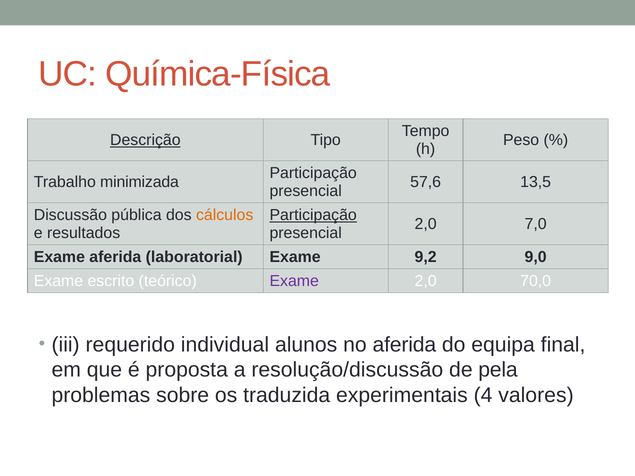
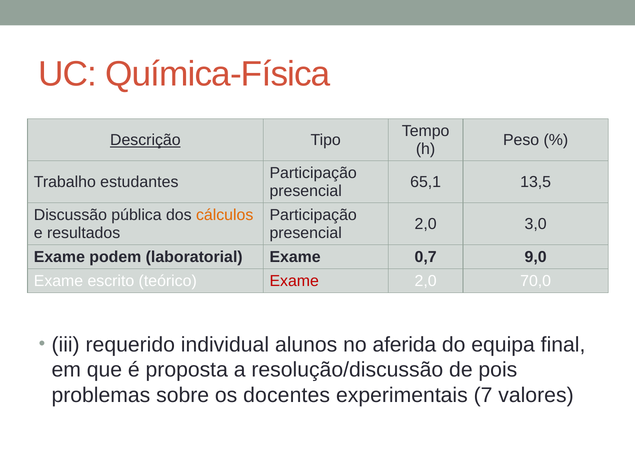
minimizada: minimizada -> estudantes
57,6: 57,6 -> 65,1
Participação at (313, 215) underline: present -> none
7,0: 7,0 -> 3,0
Exame aferida: aferida -> podem
9,2: 9,2 -> 0,7
Exame at (294, 281) colour: purple -> red
pela: pela -> pois
traduzida: traduzida -> docentes
4: 4 -> 7
